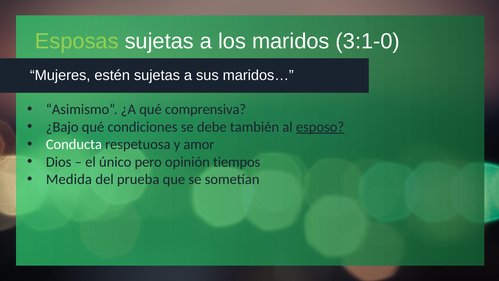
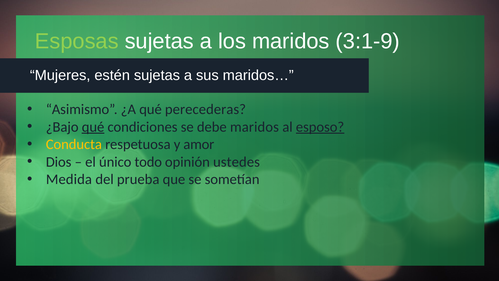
3:1-0: 3:1-0 -> 3:1-9
comprensiva: comprensiva -> perecederas
qué at (93, 127) underline: none -> present
debe también: también -> maridos
Conducta colour: white -> yellow
pero: pero -> todo
tiempos: tiempos -> ustedes
